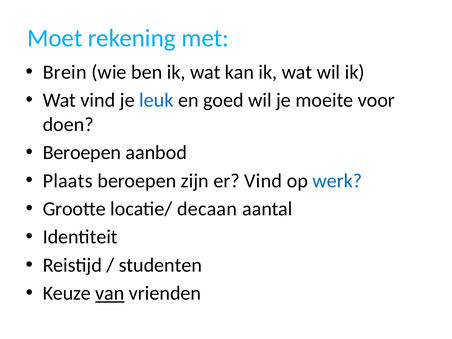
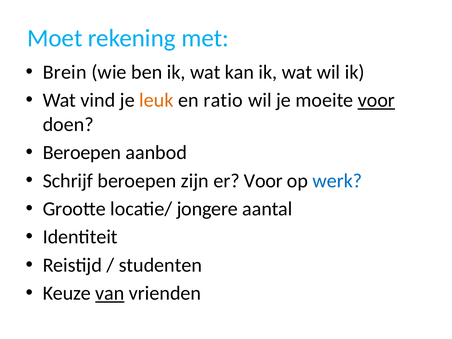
leuk colour: blue -> orange
goed: goed -> ratio
voor at (376, 100) underline: none -> present
Plaats: Plaats -> Schrijf
er Vind: Vind -> Voor
decaan: decaan -> jongere
